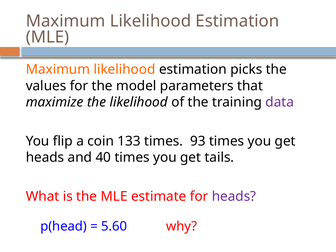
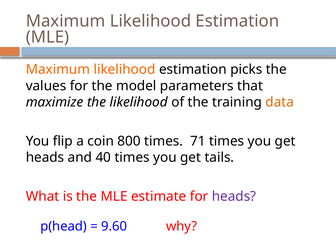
data colour: purple -> orange
133: 133 -> 800
93: 93 -> 71
5.60: 5.60 -> 9.60
